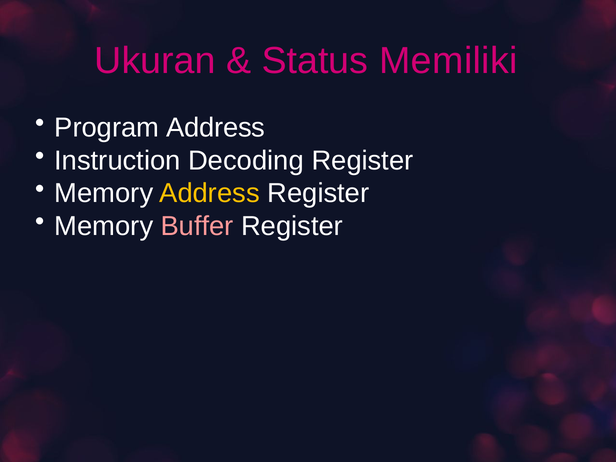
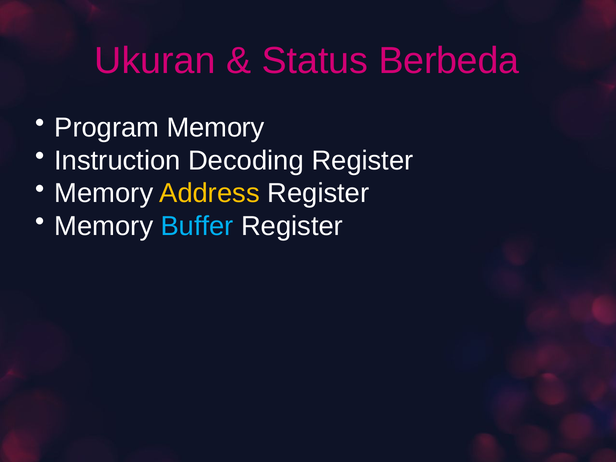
Memiliki: Memiliki -> Berbeda
Program Address: Address -> Memory
Buffer colour: pink -> light blue
